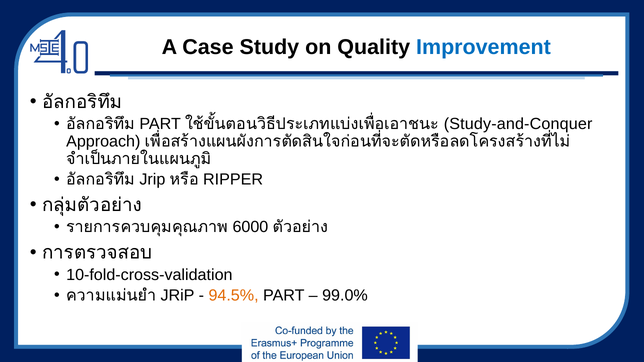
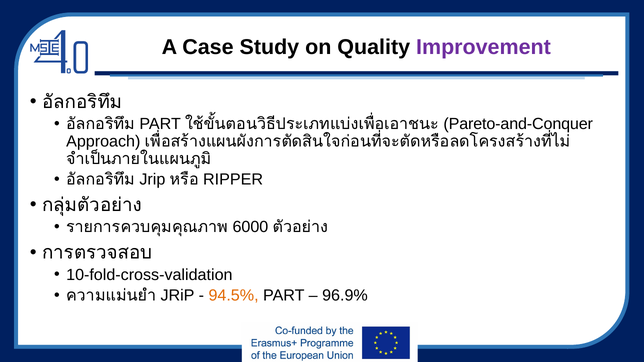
Improvement colour: blue -> purple
Study-and-Conquer: Study-and-Conquer -> Pareto-and-Conquer
99.0%: 99.0% -> 96.9%
